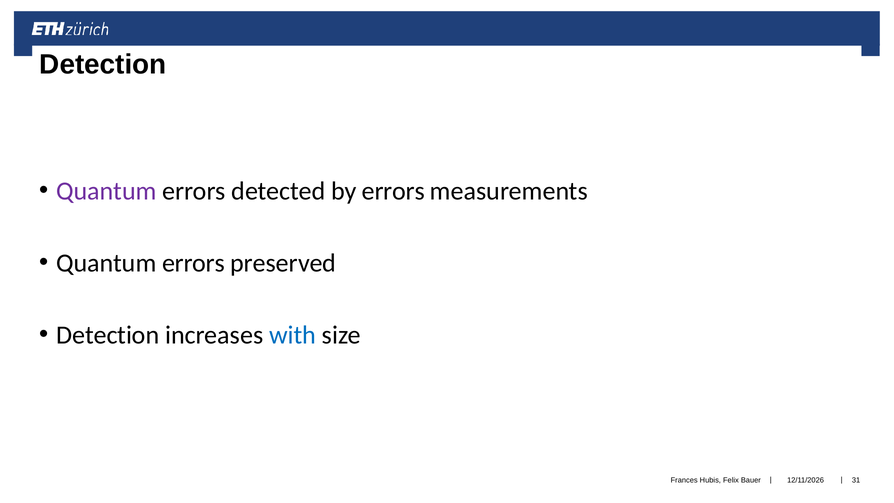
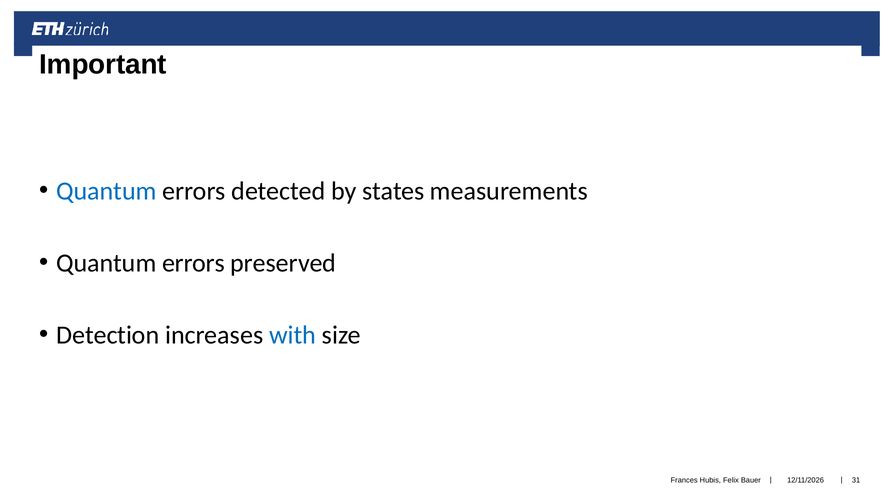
Detection at (103, 65): Detection -> Important
Quantum at (106, 191) colour: purple -> blue
by errors: errors -> states
